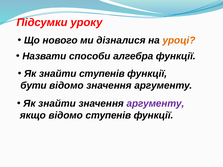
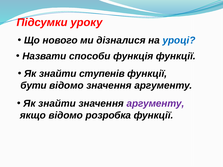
уроці colour: orange -> blue
алгебра: алгебра -> функція
відомо ступенів: ступенів -> розробка
